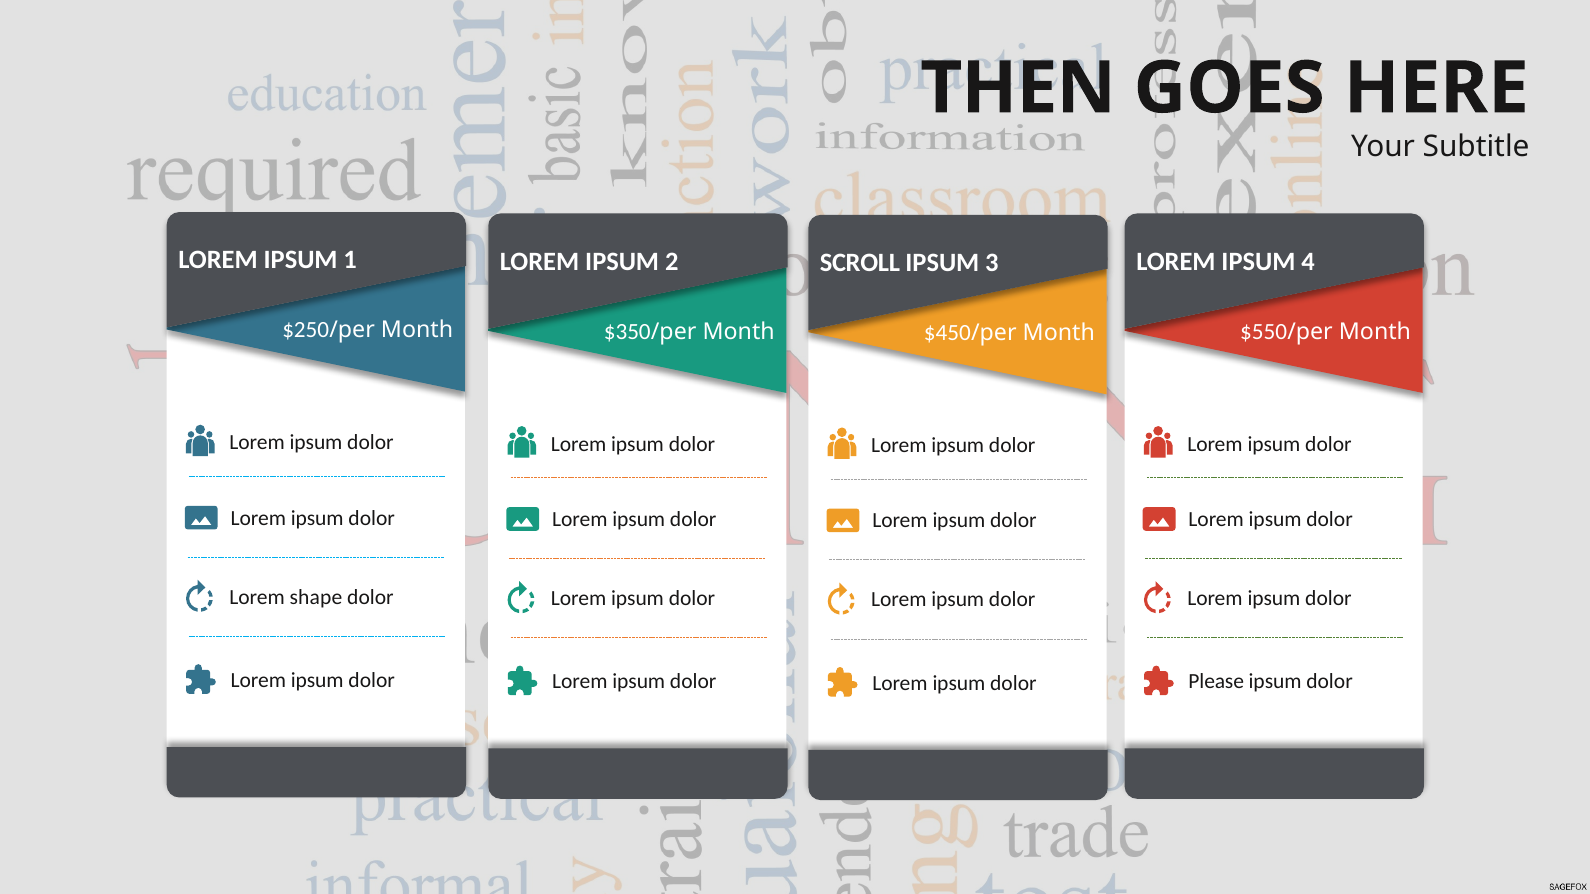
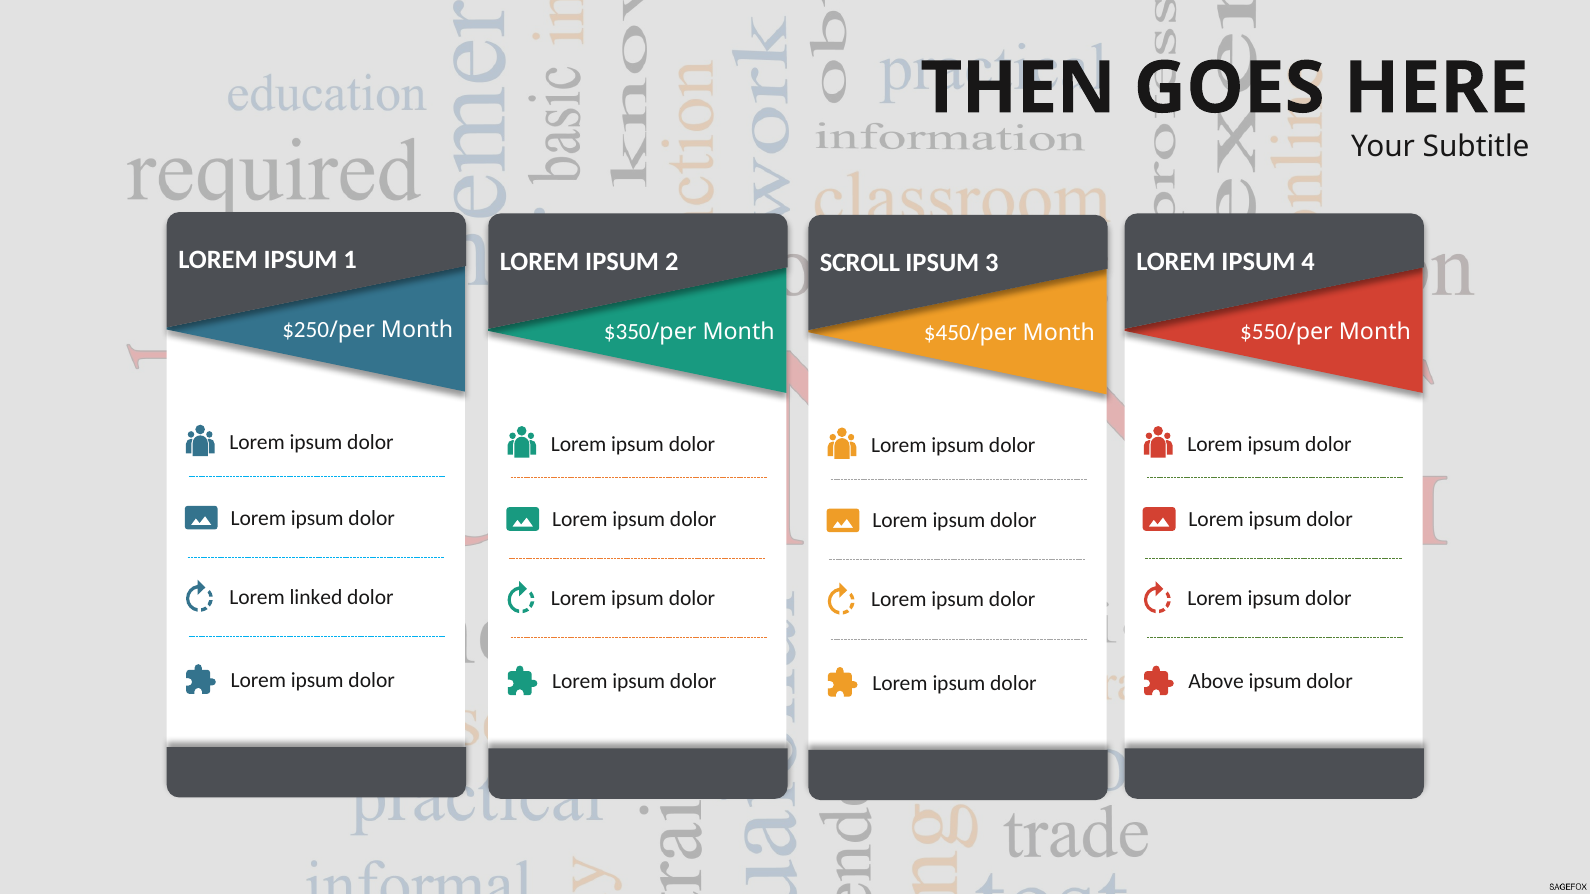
shape: shape -> linked
Please: Please -> Above
